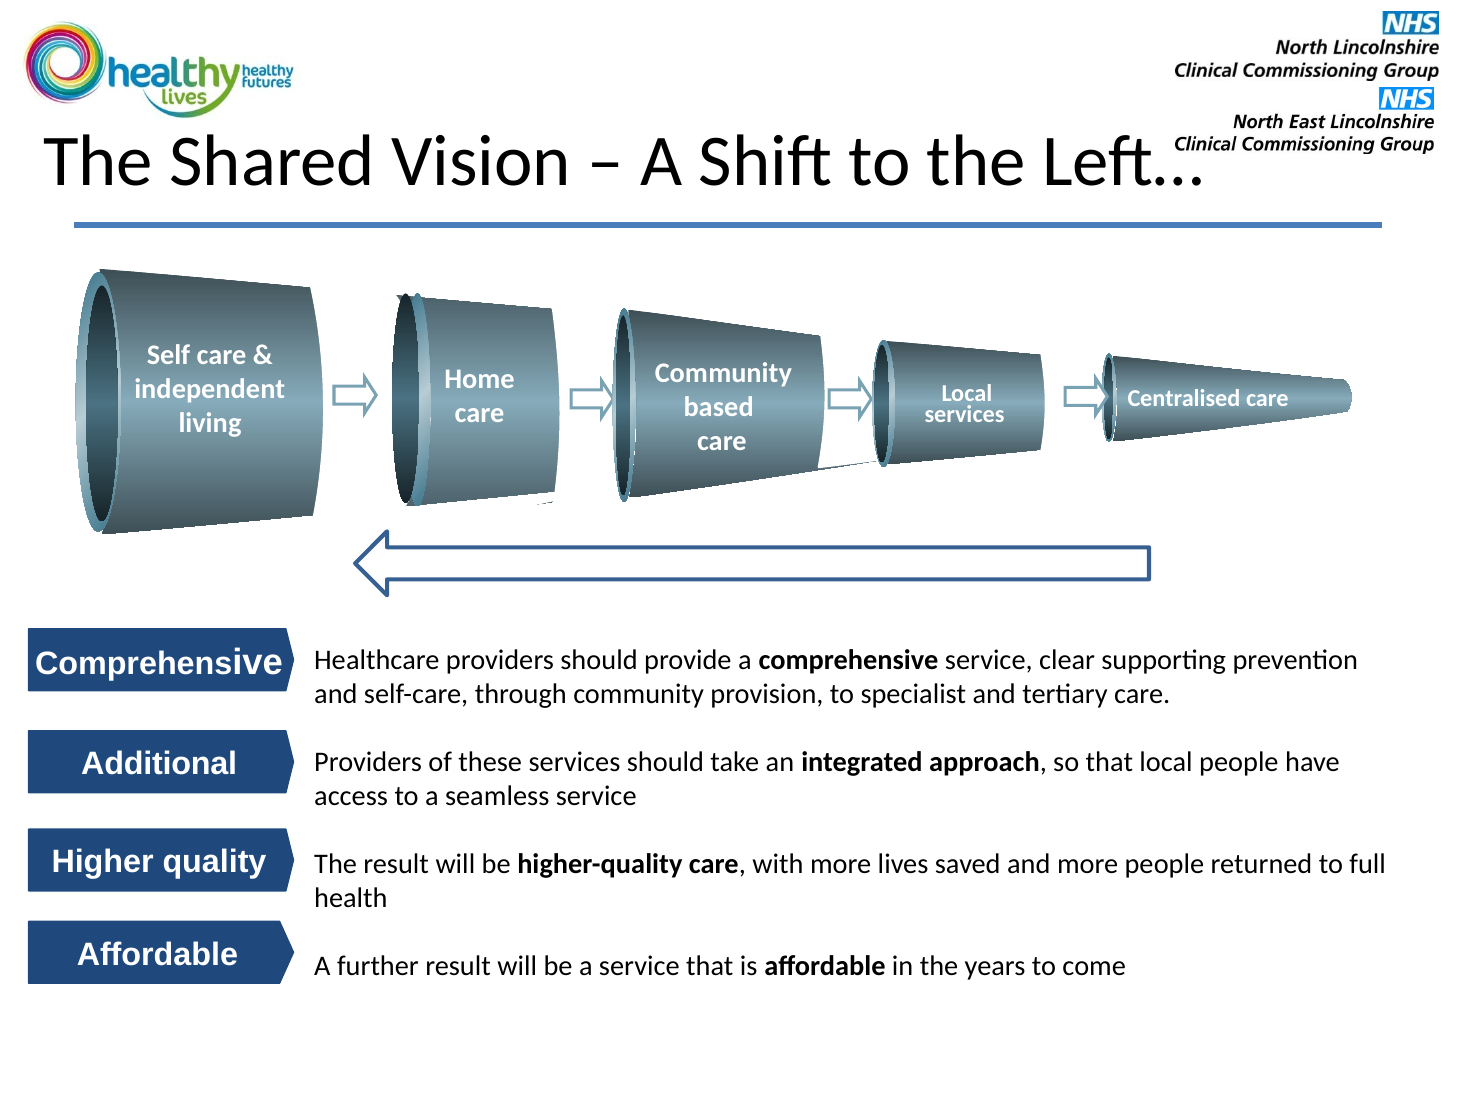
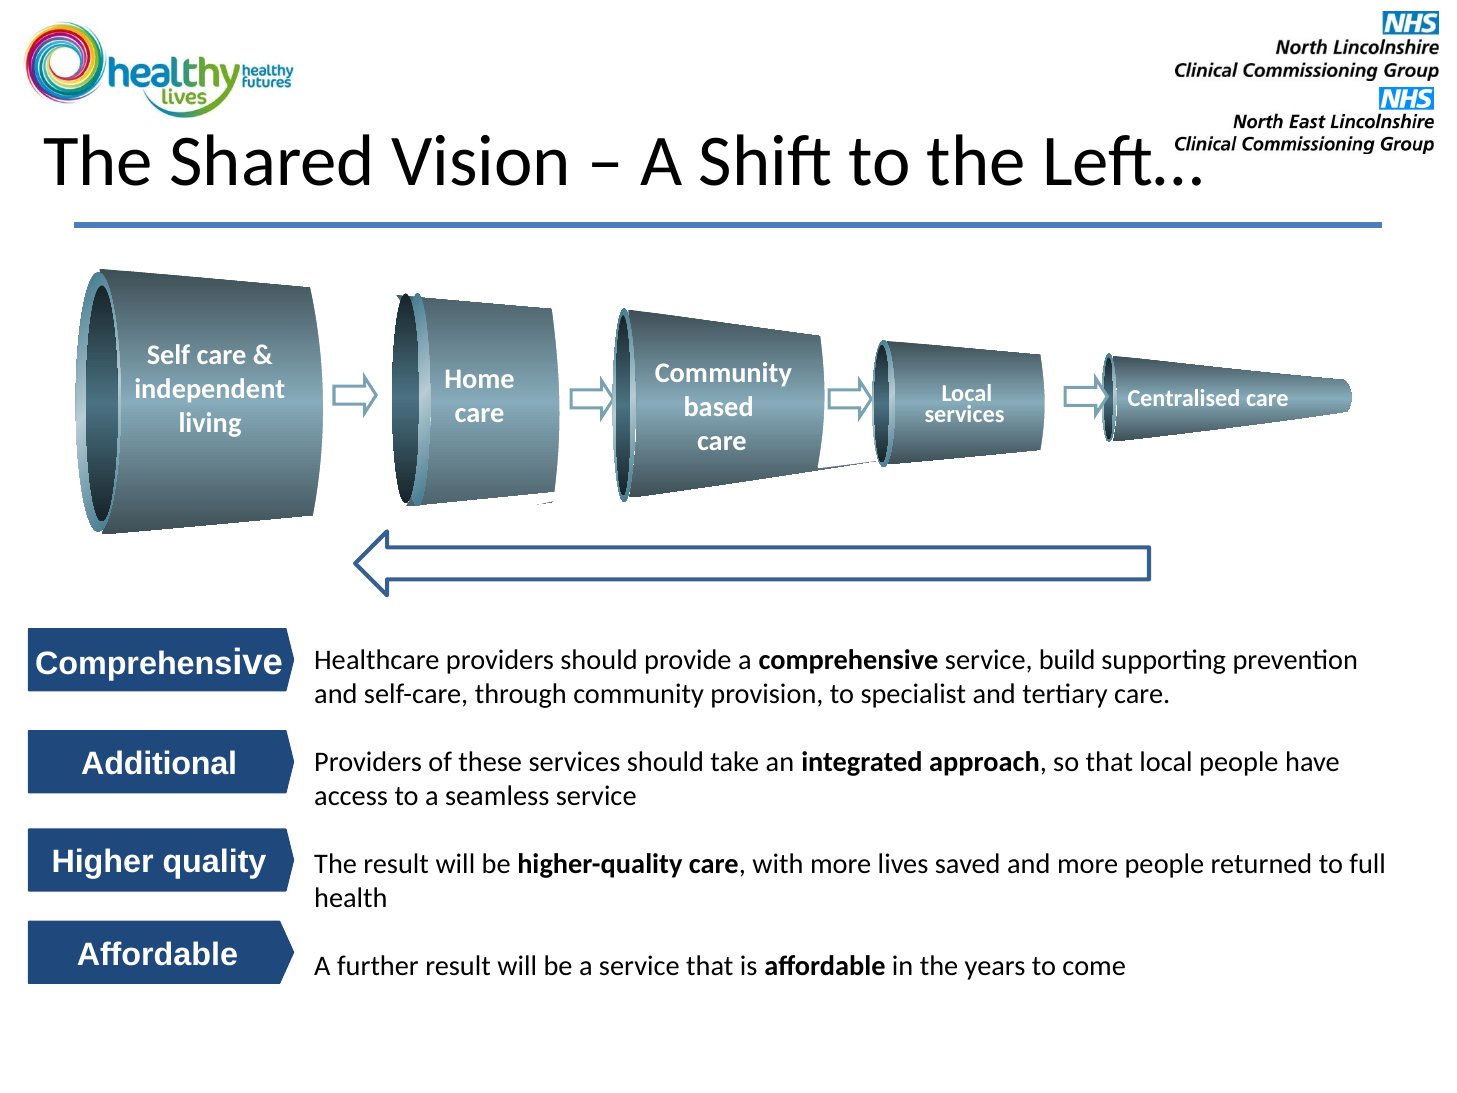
clear: clear -> build
